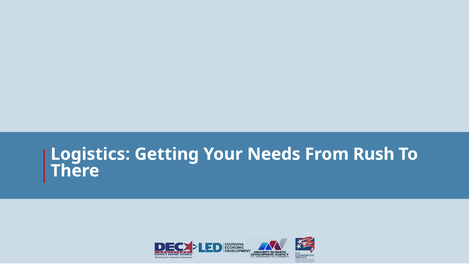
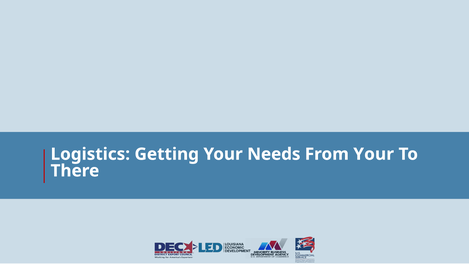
From Rush: Rush -> Your
